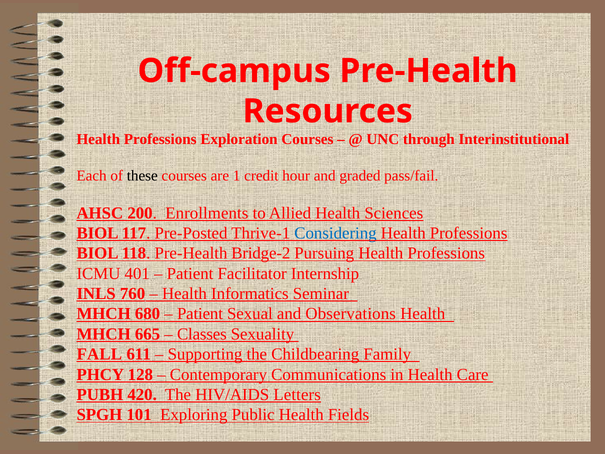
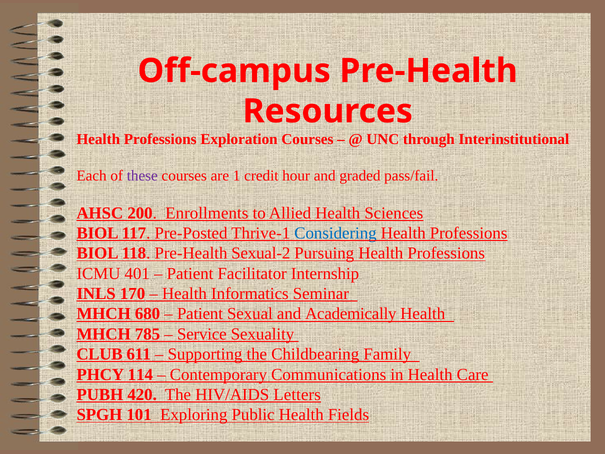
these colour: black -> purple
Bridge-2: Bridge-2 -> Sexual-2
760: 760 -> 170
Observations: Observations -> Academically
665: 665 -> 785
Classes: Classes -> Service
FALL: FALL -> CLUB
128: 128 -> 114
